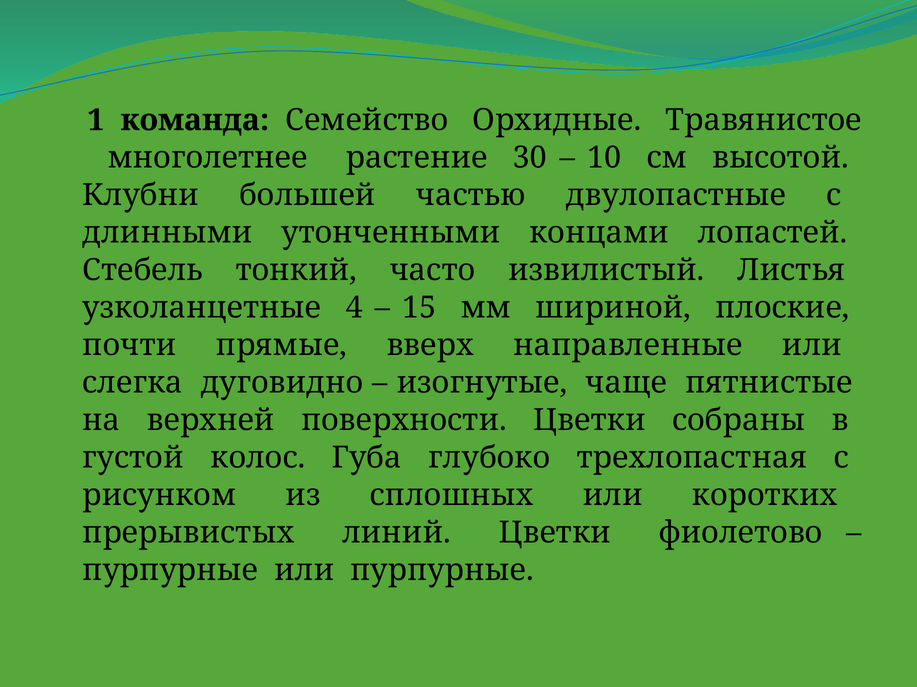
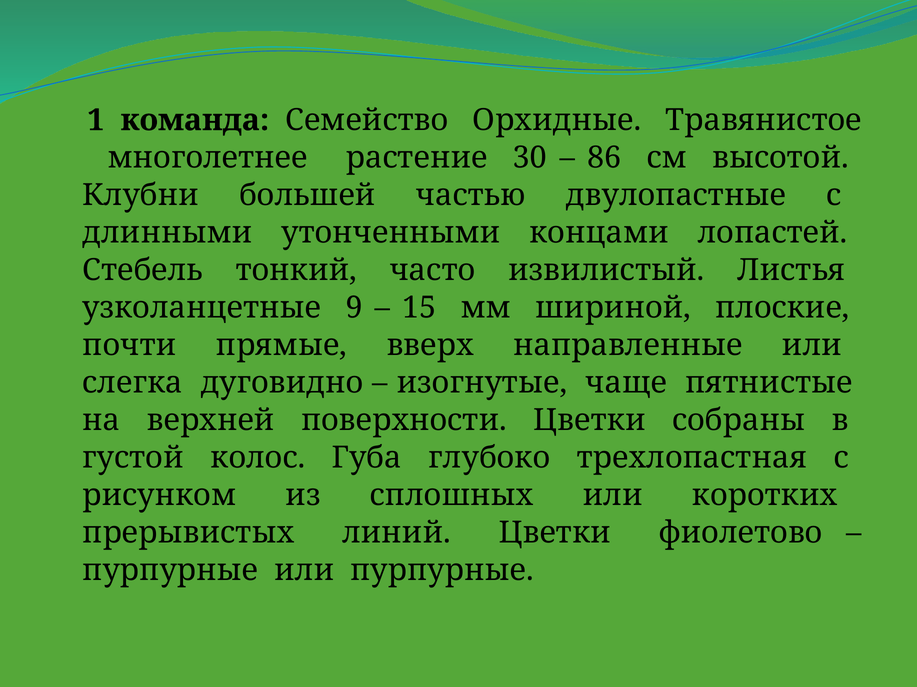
10: 10 -> 86
4: 4 -> 9
